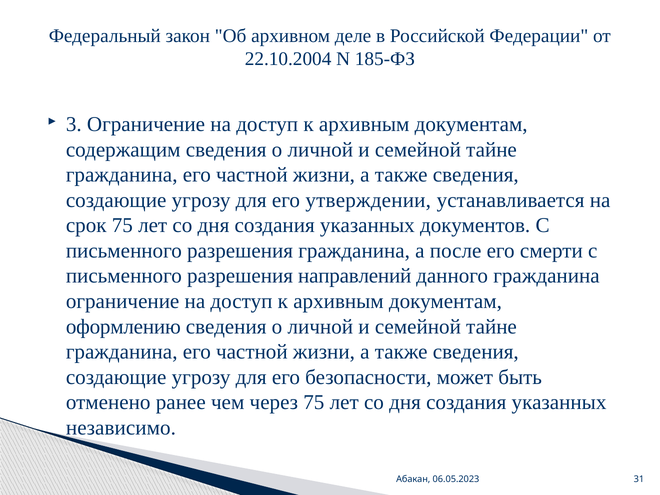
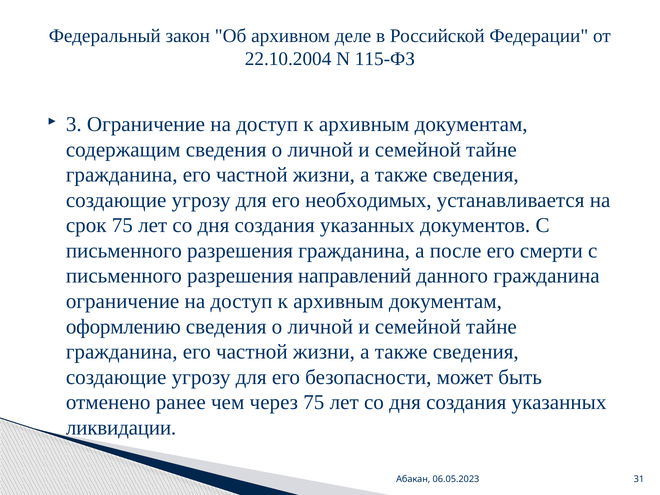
185-ФЗ: 185-ФЗ -> 115-ФЗ
утверждении: утверждении -> необходимых
независимо: независимо -> ликвидации
